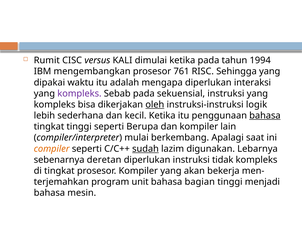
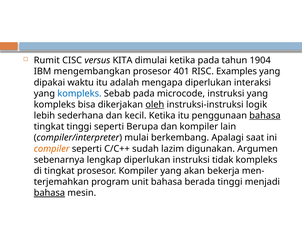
KALI: KALI -> KITA
1994: 1994 -> 1904
761: 761 -> 401
Sehingga: Sehingga -> Examples
kompleks at (79, 94) colour: purple -> blue
sekuensial: sekuensial -> microcode
sudah underline: present -> none
Lebarnya: Lebarnya -> Argumen
deretan: deretan -> lengkap
bagian: bagian -> berada
bahasa at (49, 193) underline: none -> present
